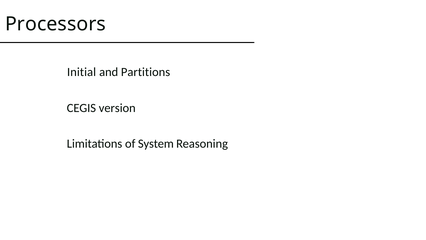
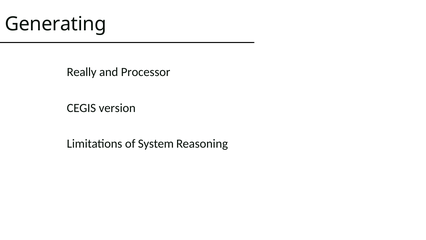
Processors: Processors -> Generating
Initial: Initial -> Really
Partitions: Partitions -> Processor
